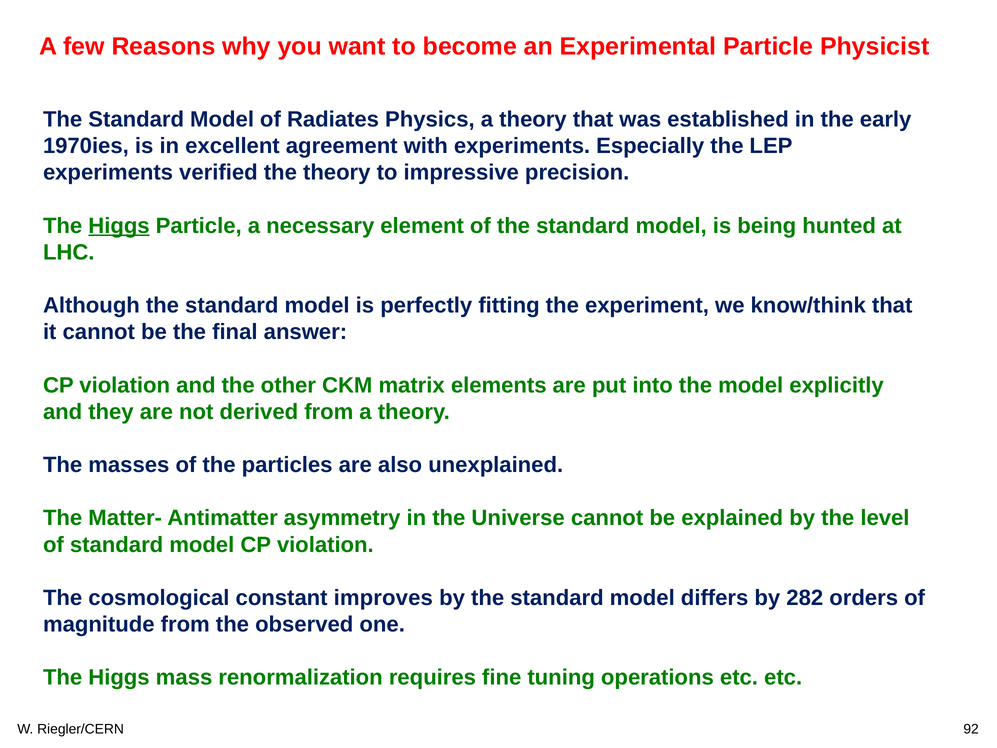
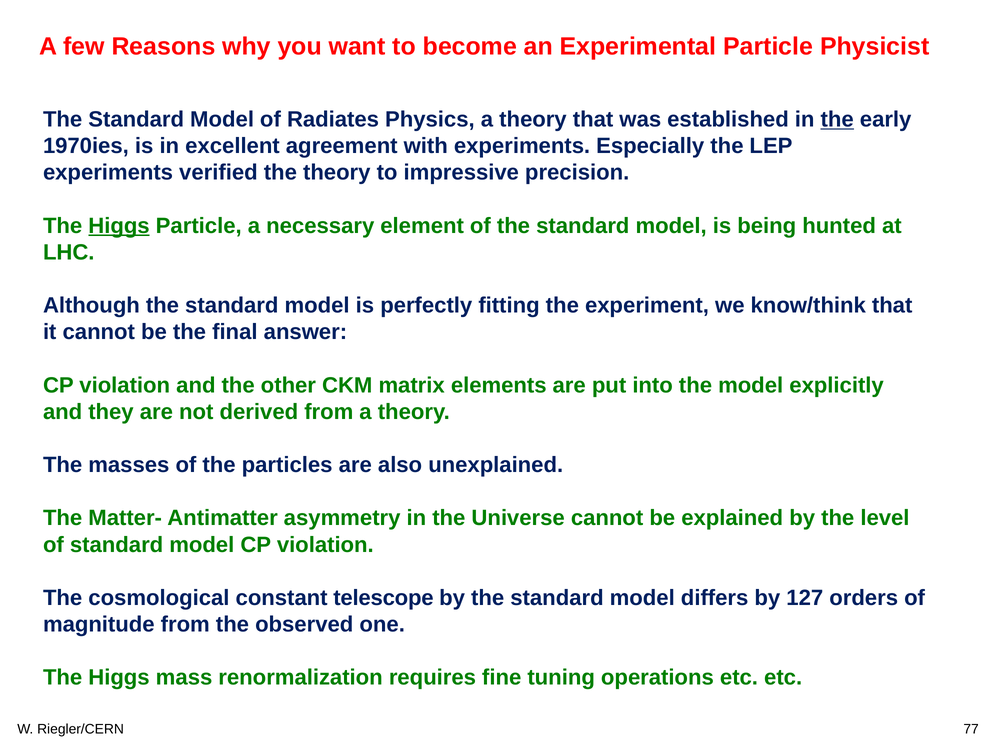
the at (837, 119) underline: none -> present
improves: improves -> telescope
282: 282 -> 127
92: 92 -> 77
